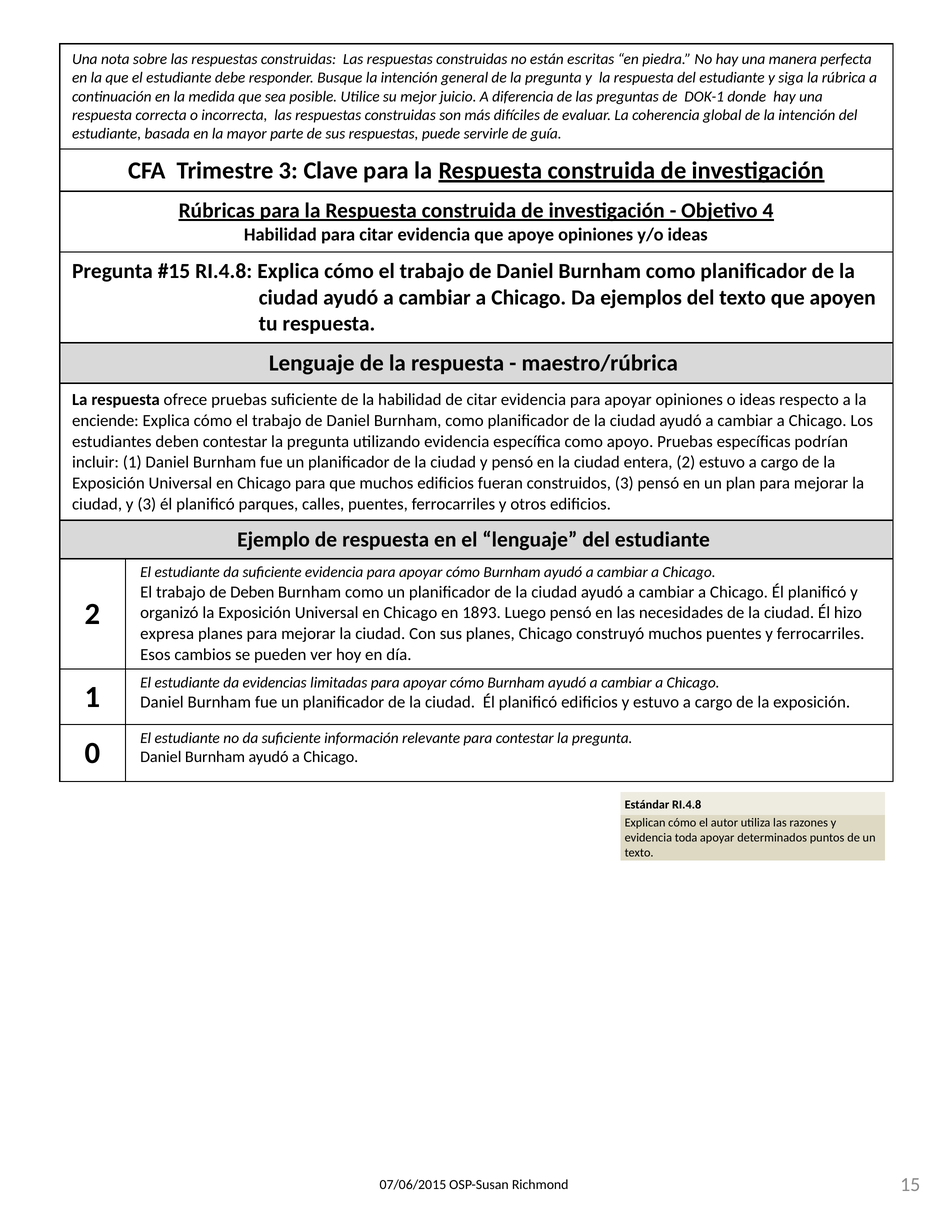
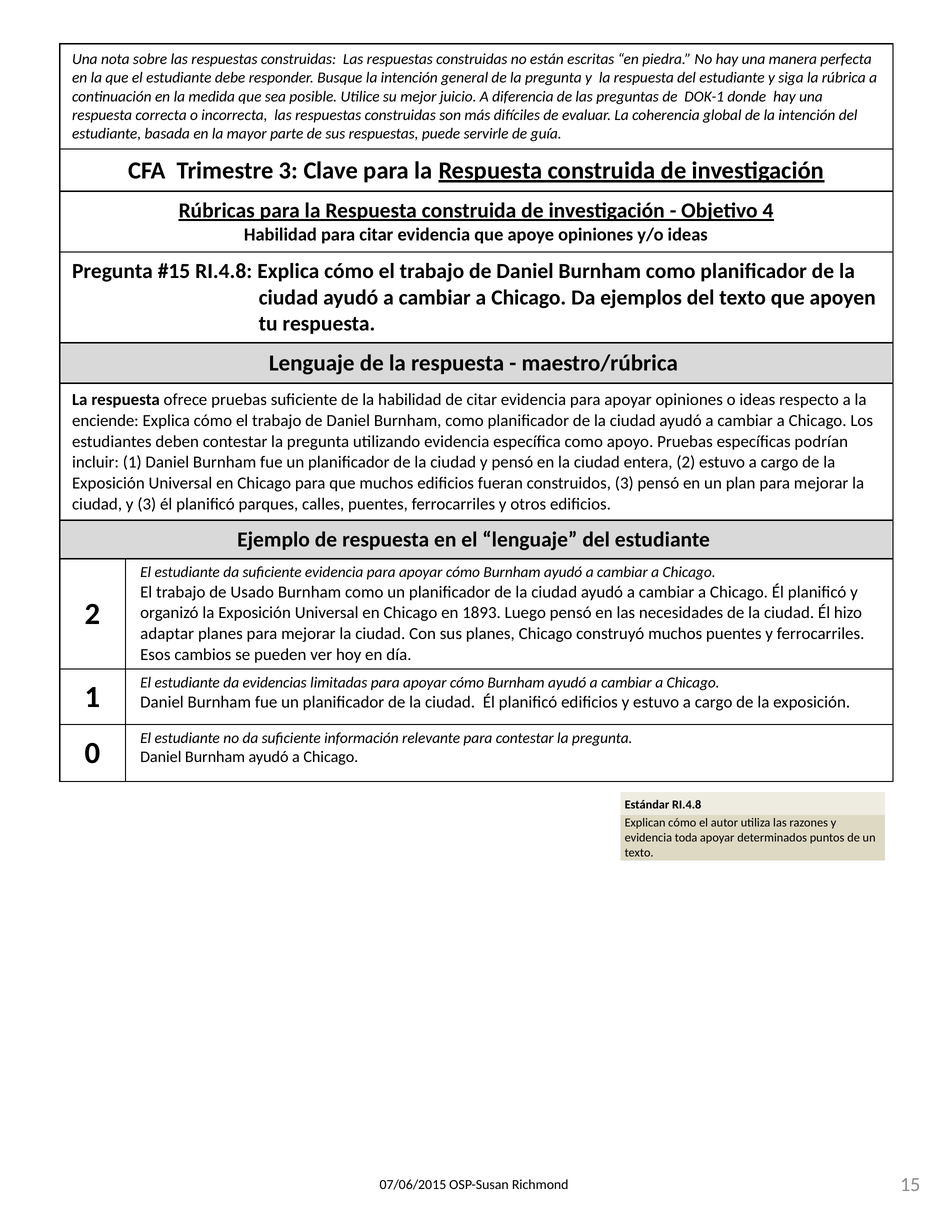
de Deben: Deben -> Usado
expresa: expresa -> adaptar
